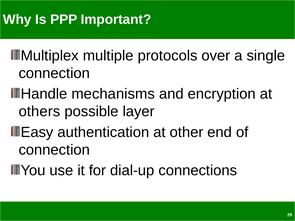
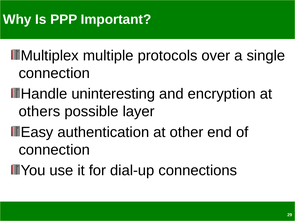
mechanisms: mechanisms -> uninteresting
